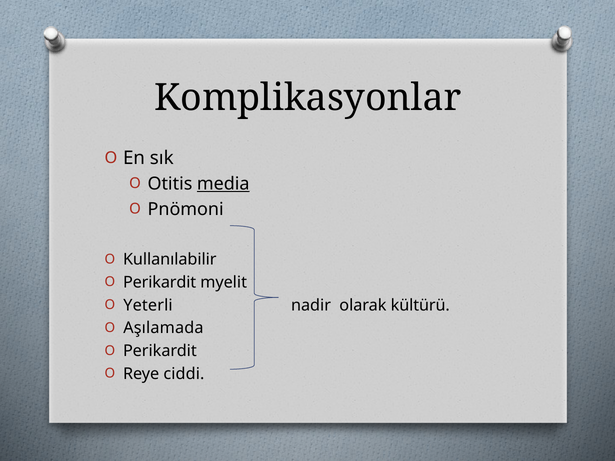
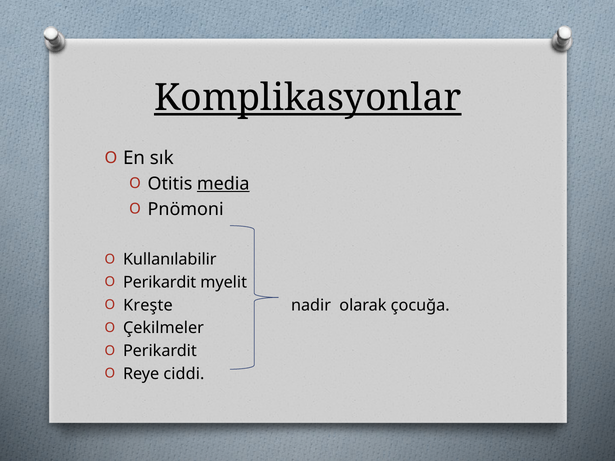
Komplikasyonlar underline: none -> present
Yeterli: Yeterli -> Kreşte
kültürü: kültürü -> çocuğa
Aşılamada: Aşılamada -> Çekilmeler
